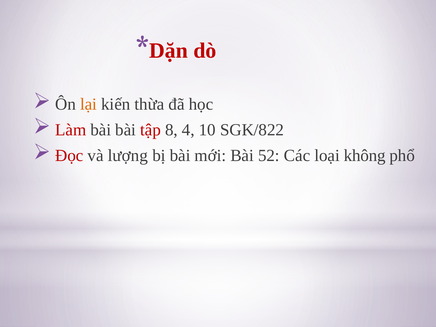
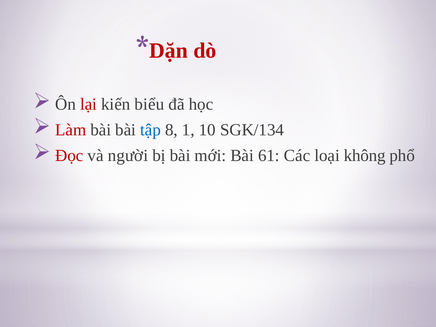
lại colour: orange -> red
thừa: thừa -> biểu
tập colour: red -> blue
4: 4 -> 1
SGK/822: SGK/822 -> SGK/134
lượng: lượng -> người
52: 52 -> 61
